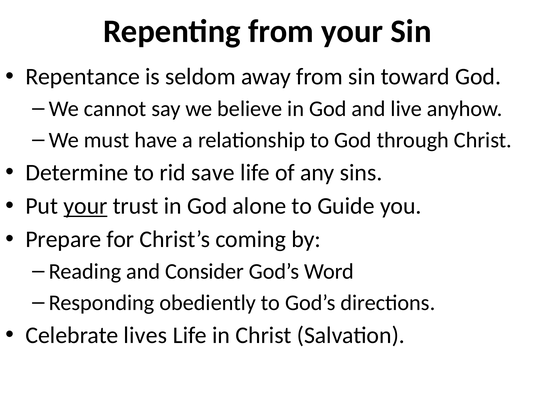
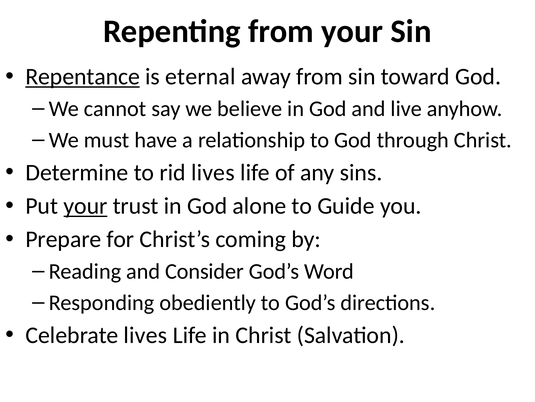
Repentance underline: none -> present
seldom: seldom -> eternal
rid save: save -> lives
